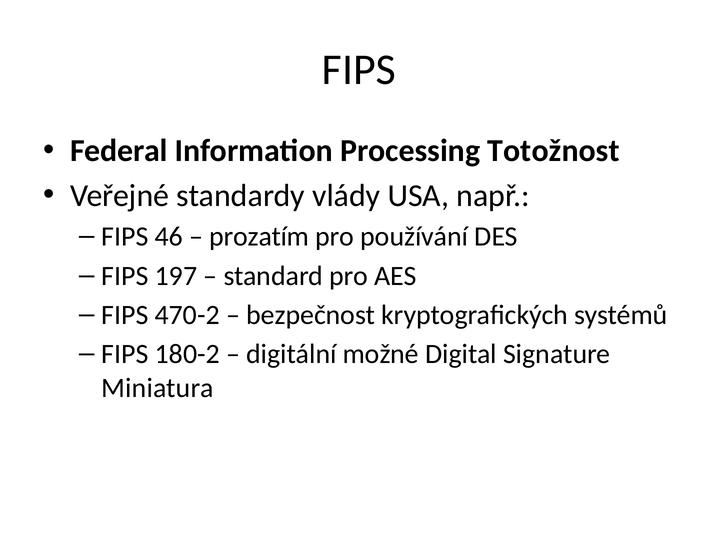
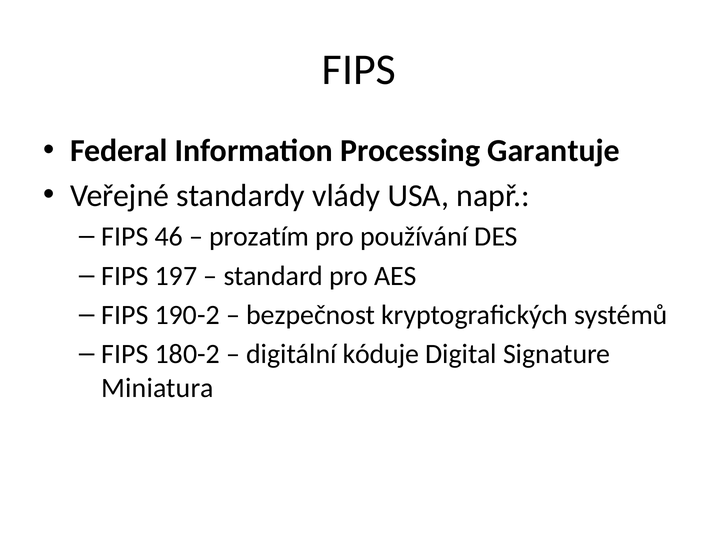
Totožnost: Totožnost -> Garantuje
470-2: 470-2 -> 190-2
možné: možné -> kóduje
